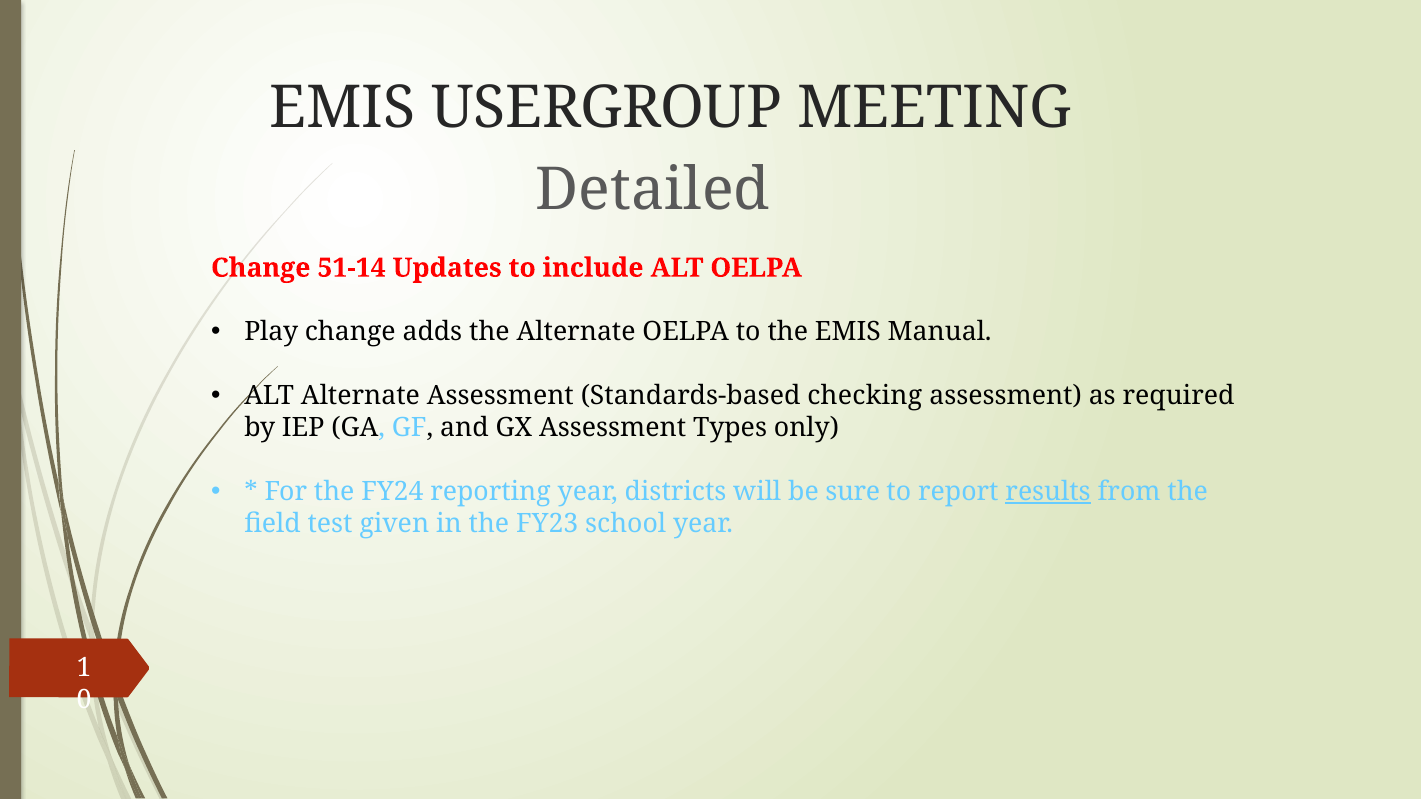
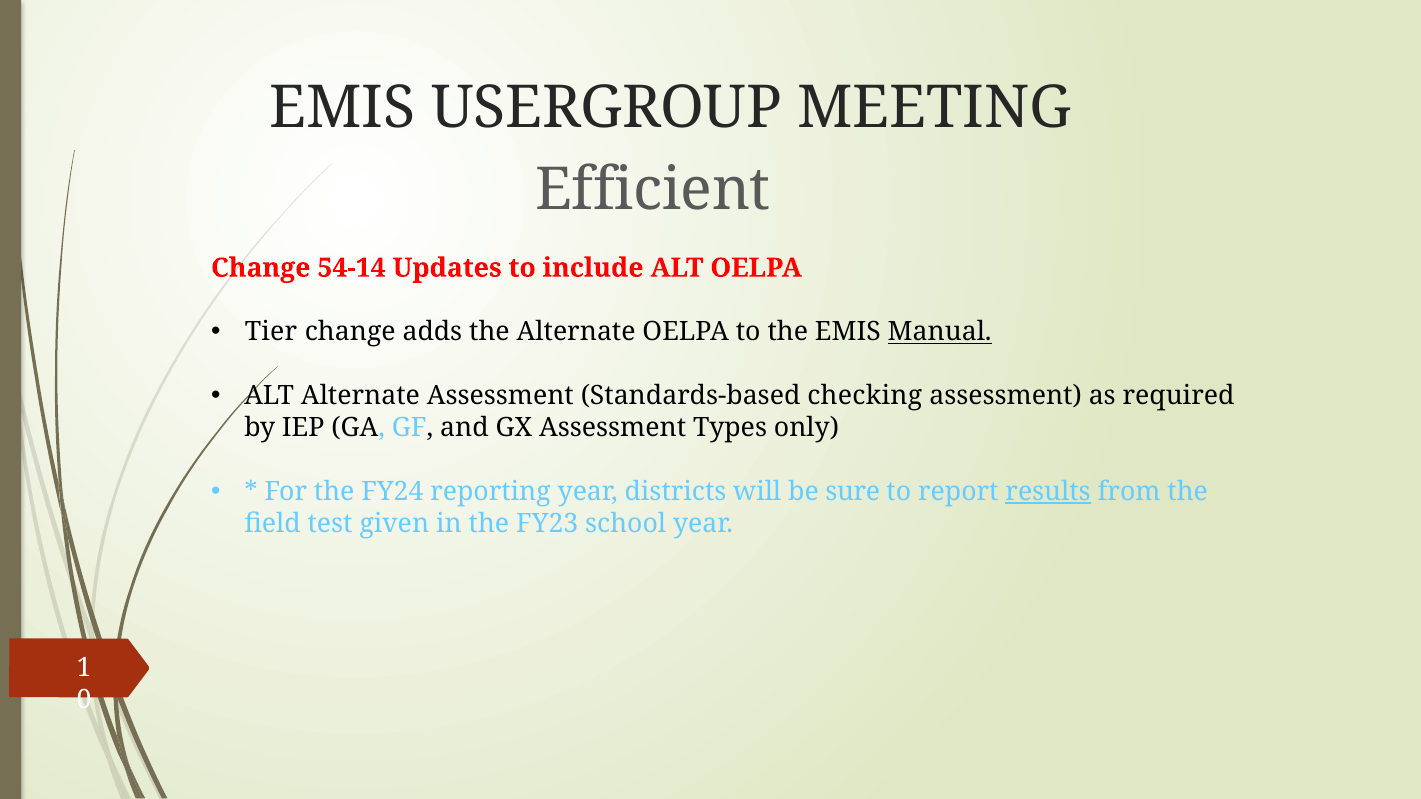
Detailed: Detailed -> Efficient
51-14: 51-14 -> 54-14
Play: Play -> Tier
Manual underline: none -> present
